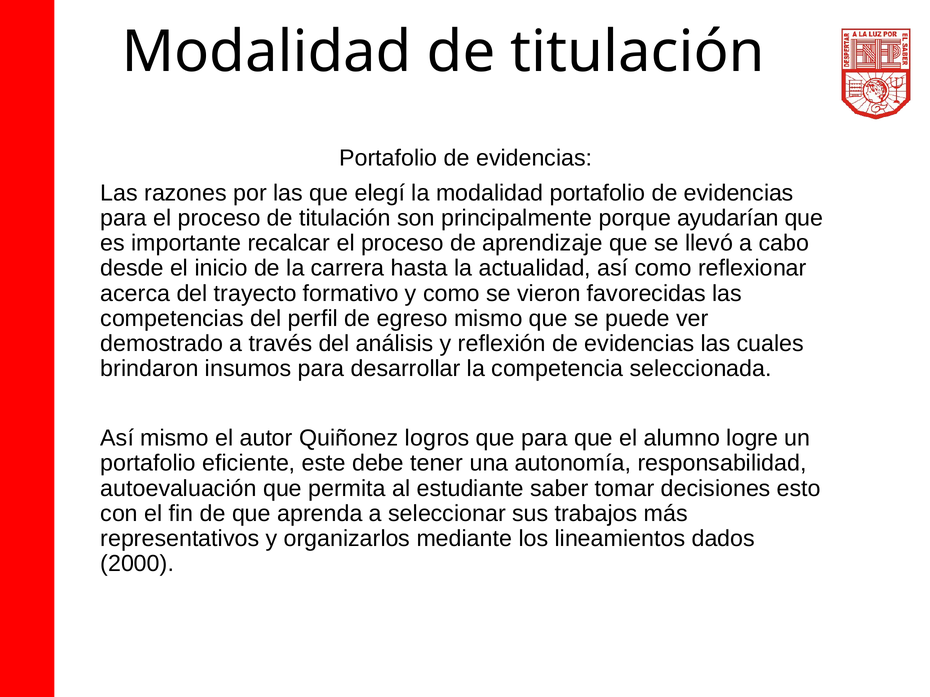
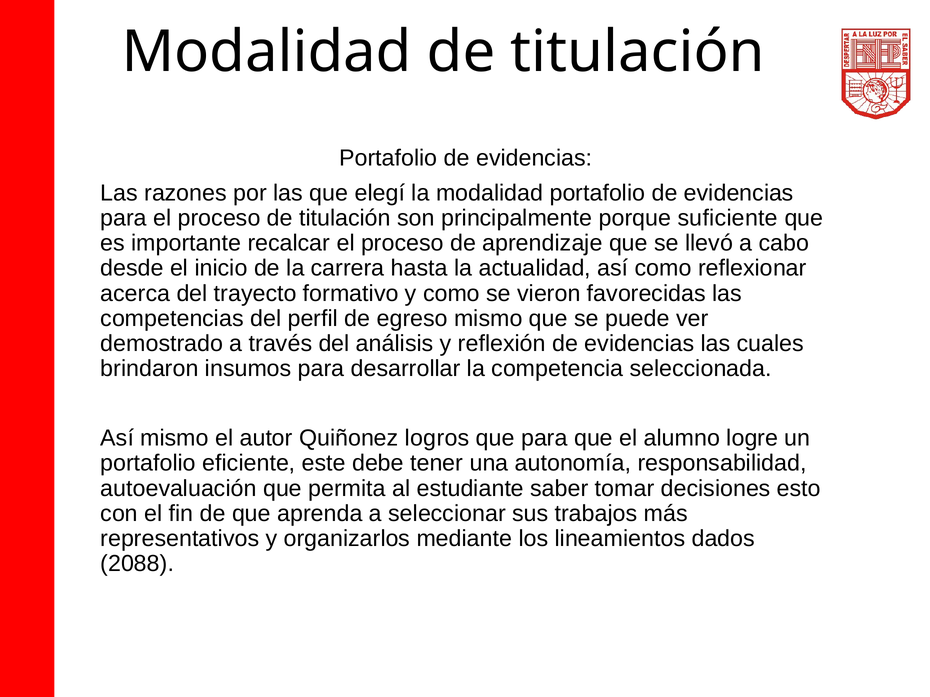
ayudarían: ayudarían -> suficiente
2000: 2000 -> 2088
